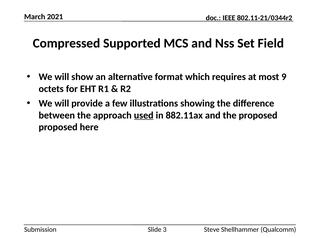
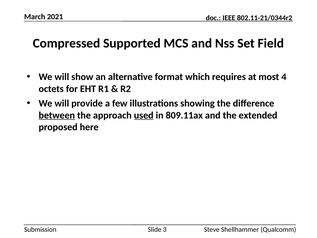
9: 9 -> 4
between underline: none -> present
882.11ax: 882.11ax -> 809.11ax
the proposed: proposed -> extended
